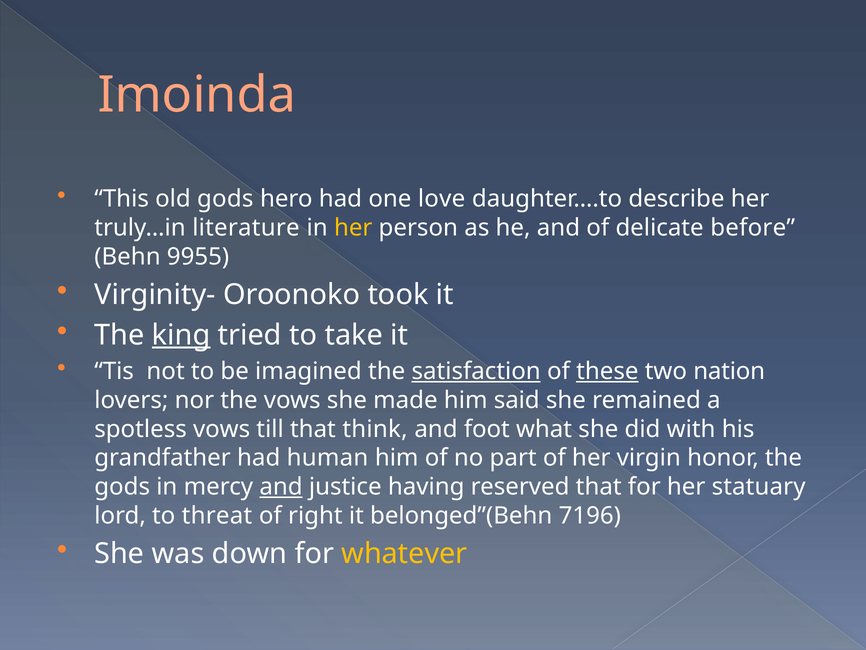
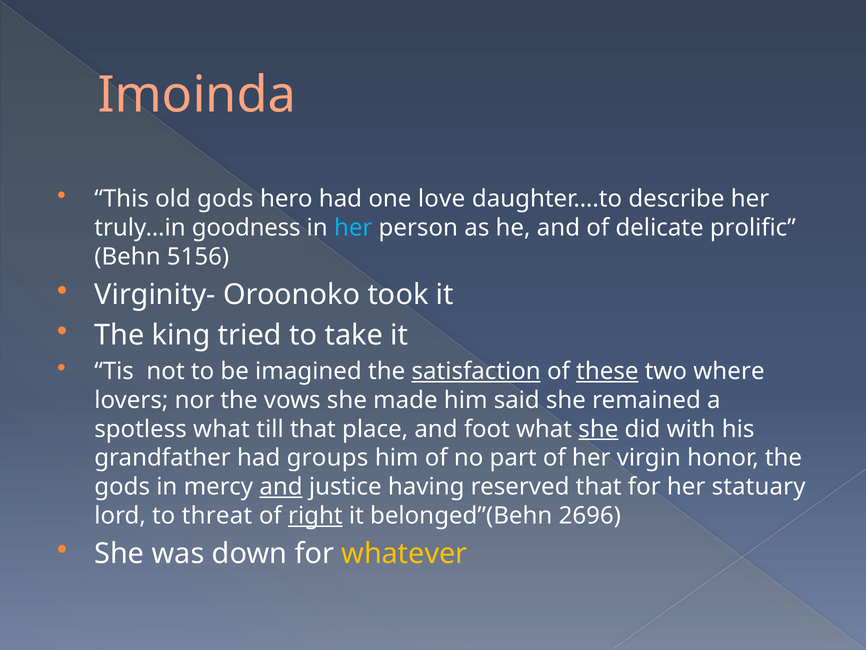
literature: literature -> goodness
her at (353, 228) colour: yellow -> light blue
before: before -> prolific
9955: 9955 -> 5156
king underline: present -> none
nation: nation -> where
spotless vows: vows -> what
think: think -> place
she at (598, 429) underline: none -> present
human: human -> groups
right underline: none -> present
7196: 7196 -> 2696
